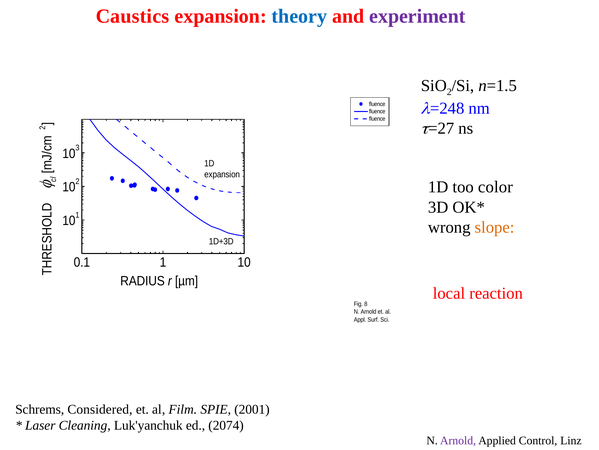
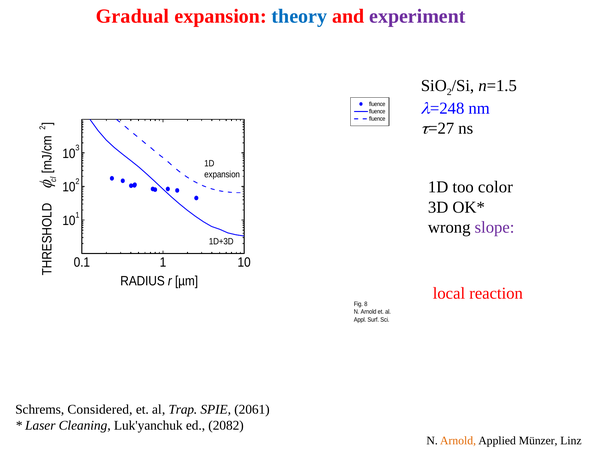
Caustics: Caustics -> Gradual
slope colour: orange -> purple
Film: Film -> Trap
2001: 2001 -> 2061
2074: 2074 -> 2082
Arnold at (458, 440) colour: purple -> orange
Control: Control -> Münzer
